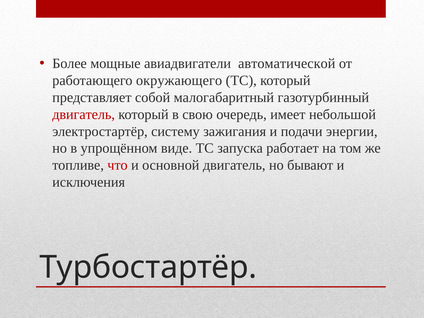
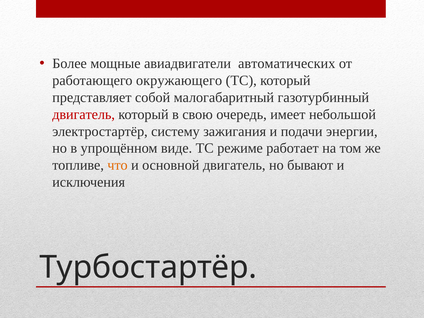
автоматической: автоматической -> автоматических
запуска: запуска -> режиме
что colour: red -> orange
